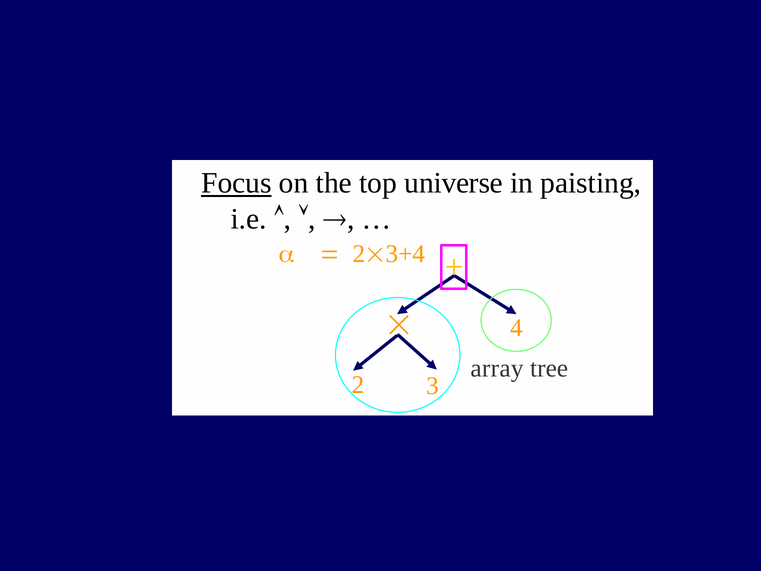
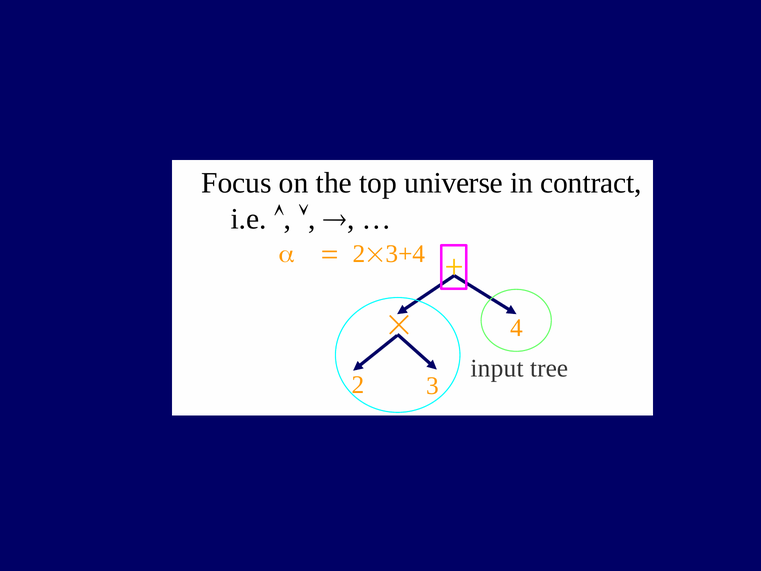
Focus underline: present -> none
paisting: paisting -> contract
array: array -> input
